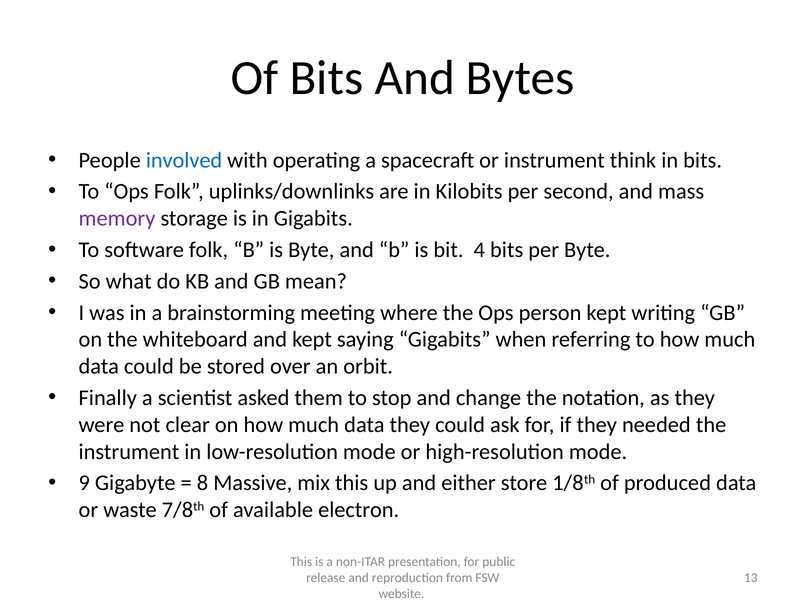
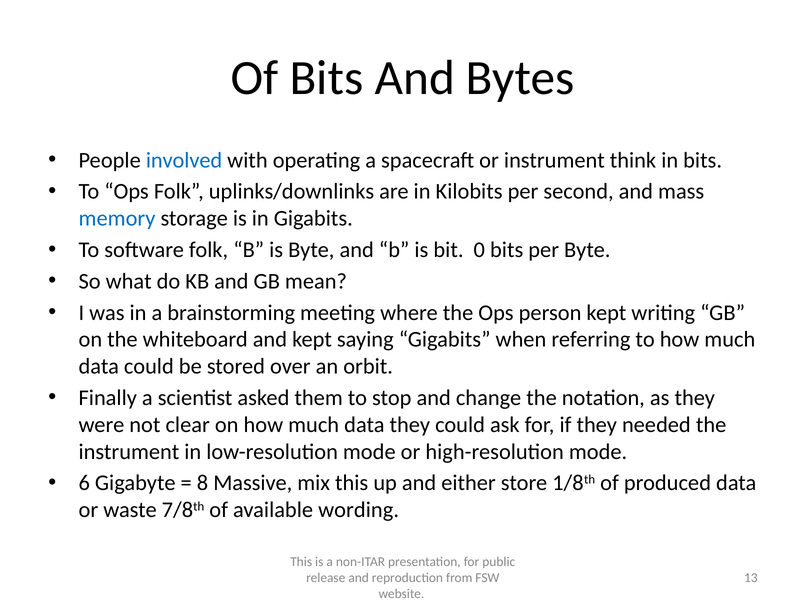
memory colour: purple -> blue
4: 4 -> 0
9: 9 -> 6
electron: electron -> wording
